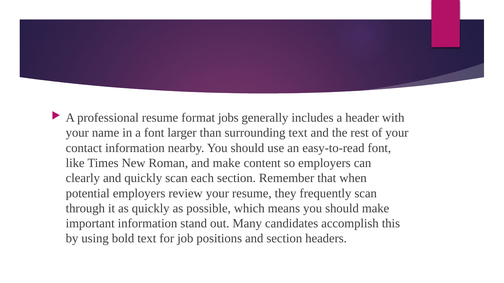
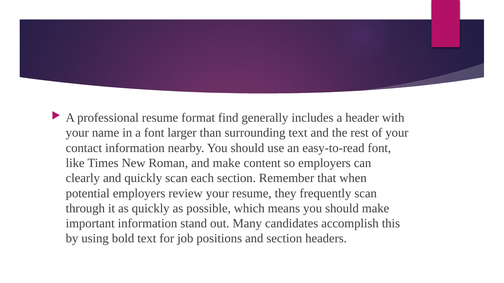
jobs: jobs -> find
